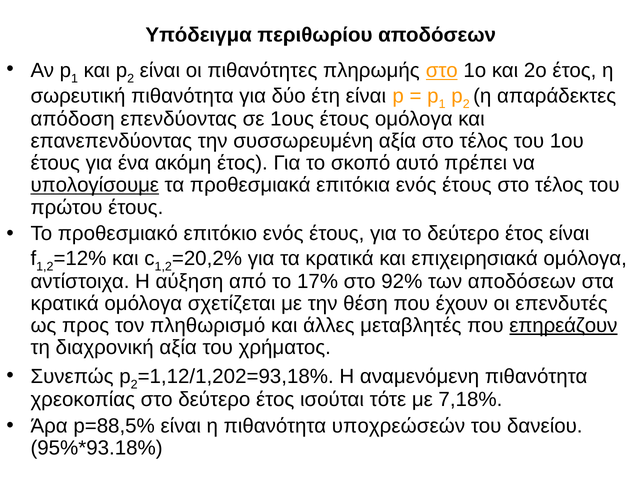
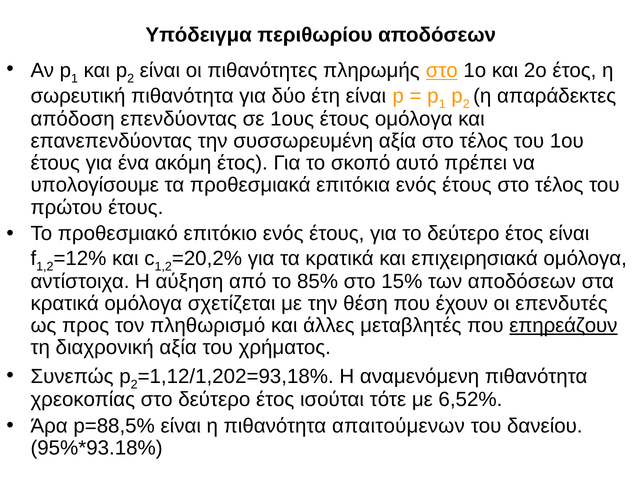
υπολογίσουμε underline: present -> none
17%: 17% -> 85%
92%: 92% -> 15%
7,18%: 7,18% -> 6,52%
υποχρεώσεών: υποχρεώσεών -> απαιτούμενων
